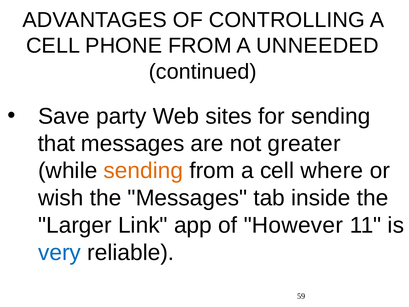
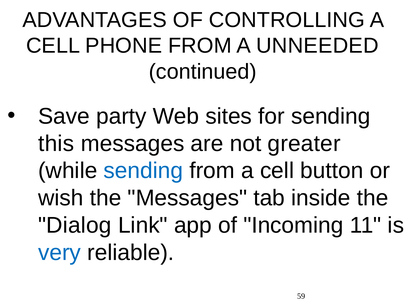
that: that -> this
sending at (143, 171) colour: orange -> blue
where: where -> button
Larger: Larger -> Dialog
However: However -> Incoming
